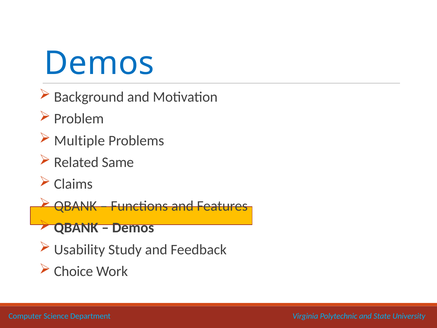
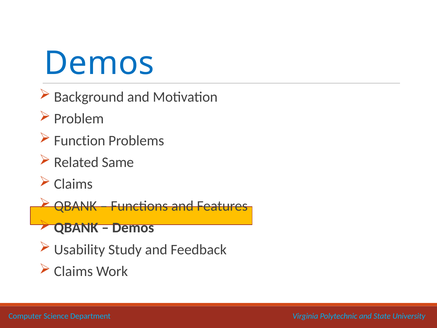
Multiple: Multiple -> Function
Choice at (74, 271): Choice -> Claims
